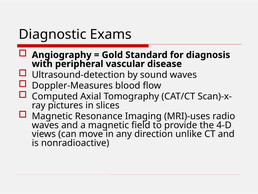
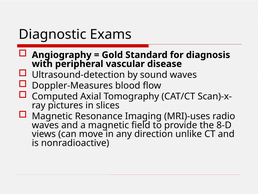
4-D: 4-D -> 8-D
